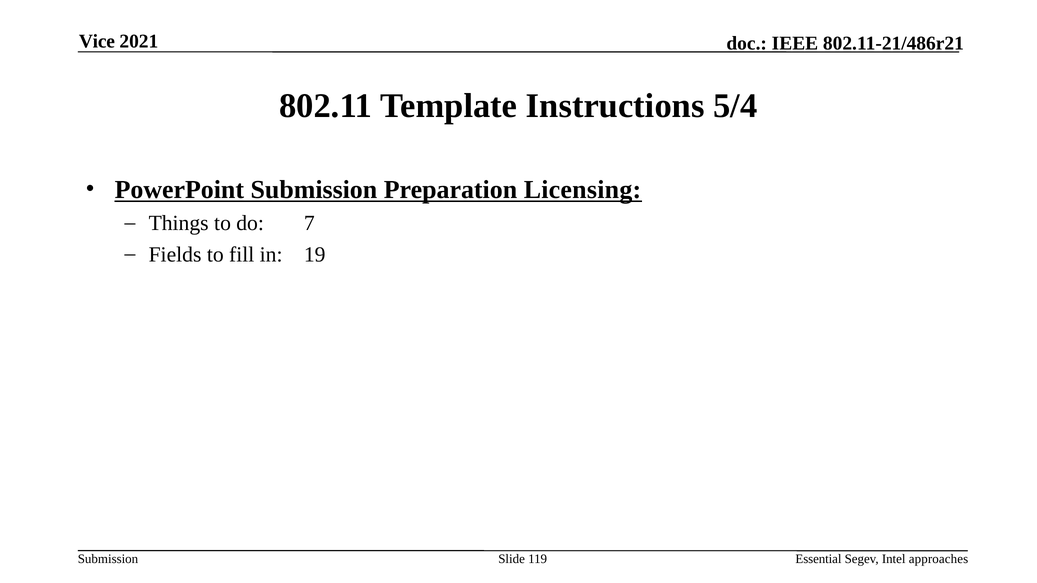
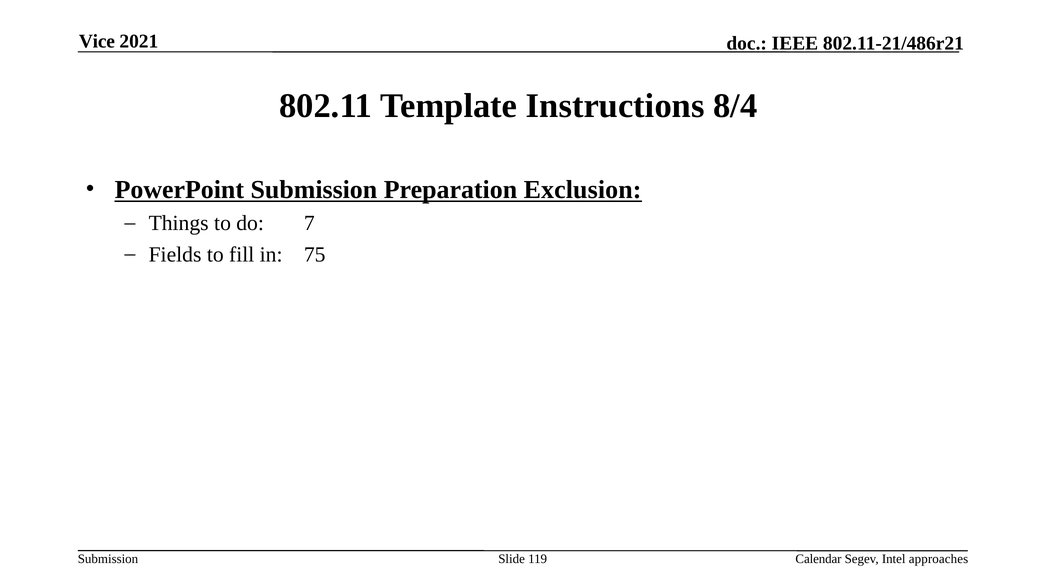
5/4: 5/4 -> 8/4
Licensing: Licensing -> Exclusion
19: 19 -> 75
Essential: Essential -> Calendar
